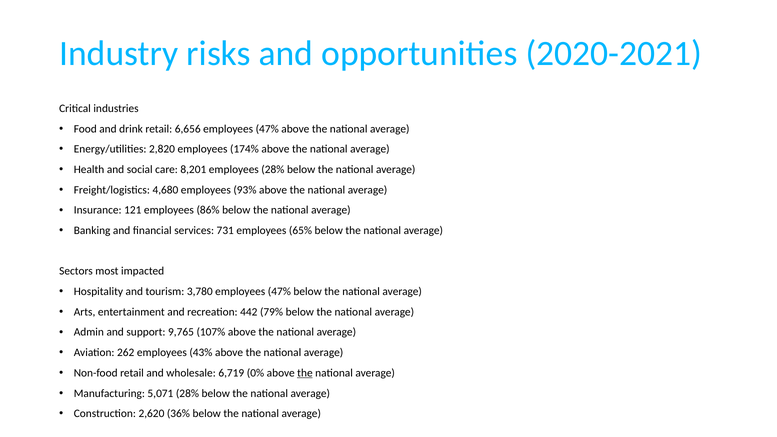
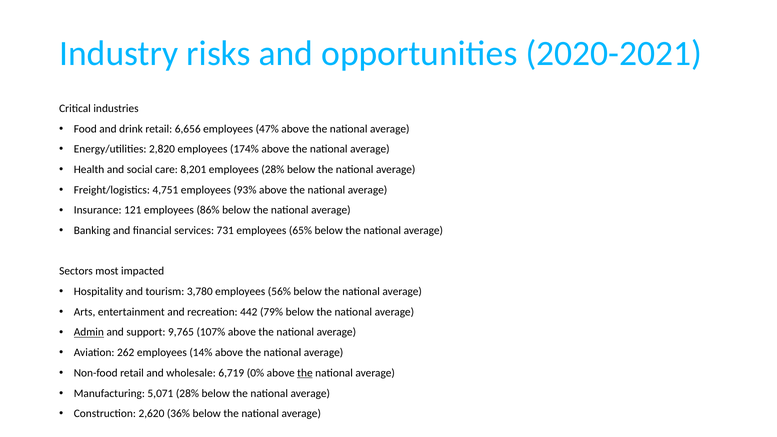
4,680: 4,680 -> 4,751
3,780 employees 47%: 47% -> 56%
Admin underline: none -> present
43%: 43% -> 14%
